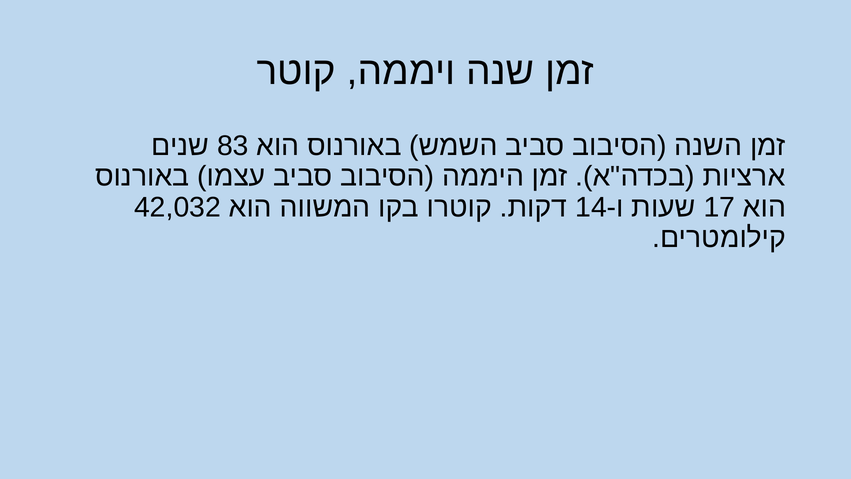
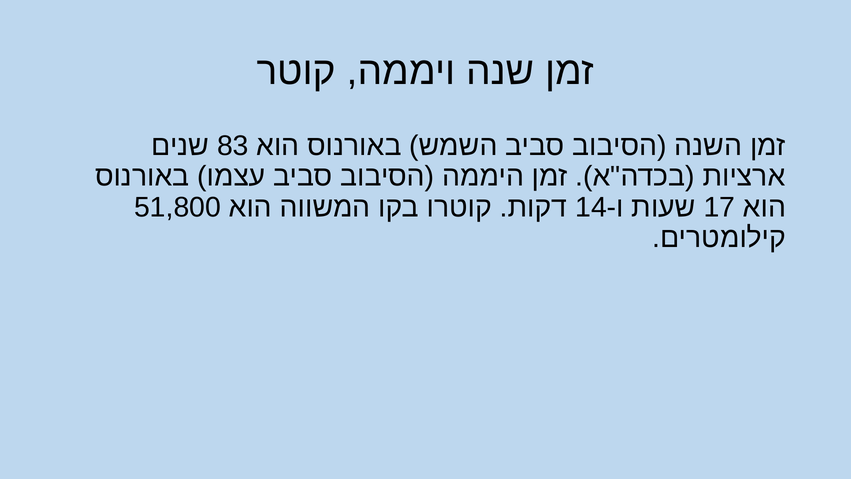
42,032: 42,032 -> 51,800
